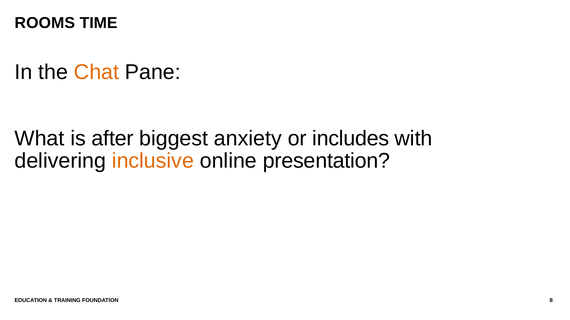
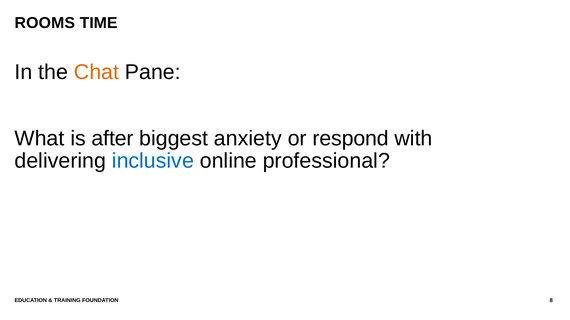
includes: includes -> respond
inclusive colour: orange -> blue
presentation: presentation -> professional
